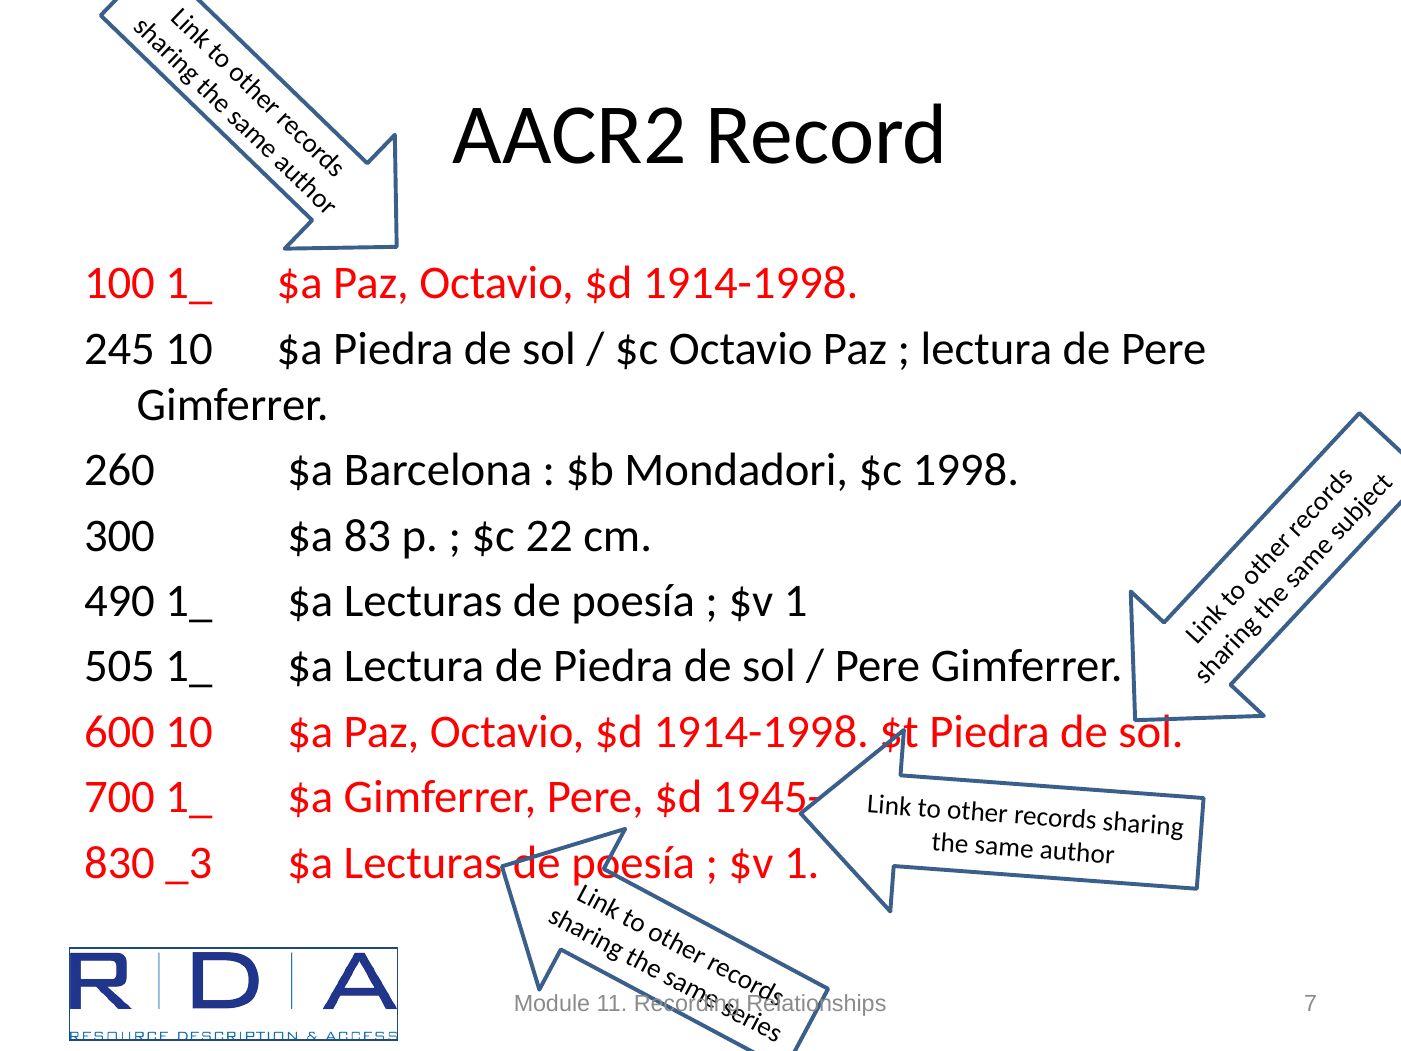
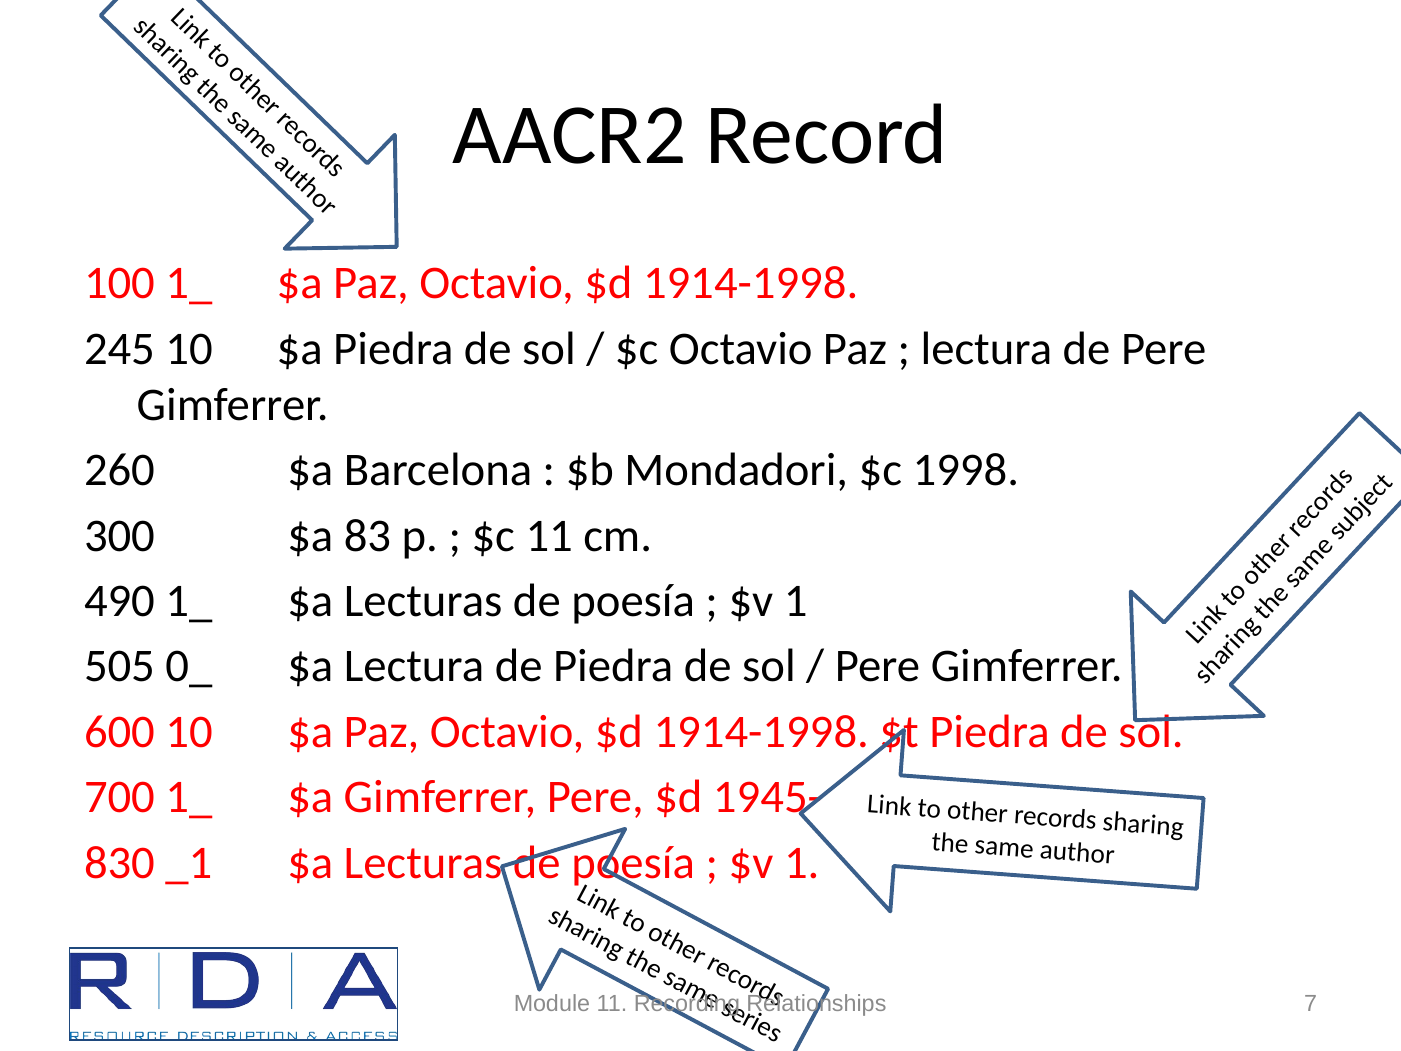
$c 22: 22 -> 11
505 1_: 1_ -> 0_
_3: _3 -> _1
